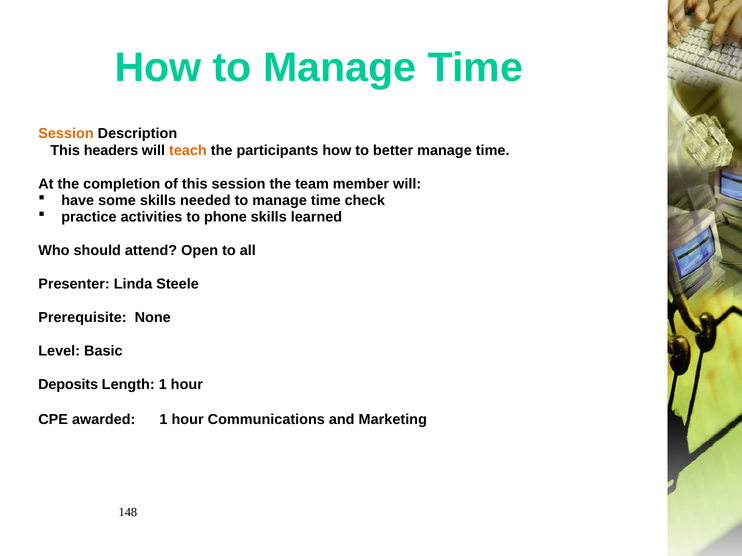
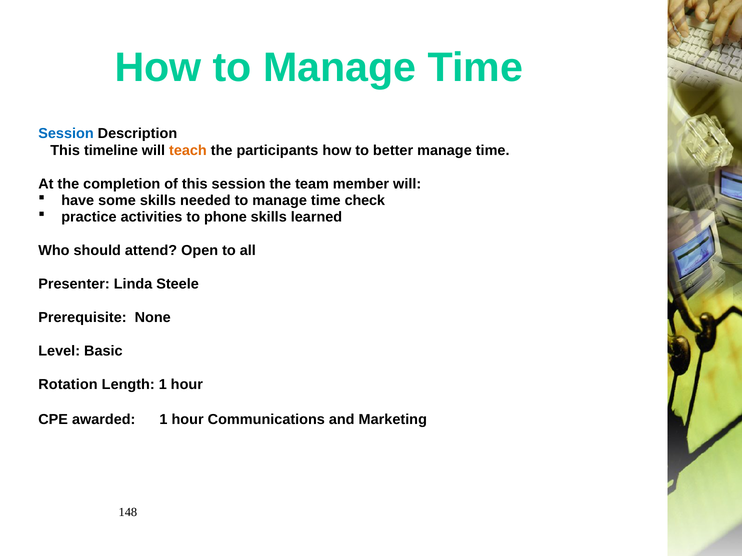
Session at (66, 134) colour: orange -> blue
headers: headers -> timeline
Deposits: Deposits -> Rotation
